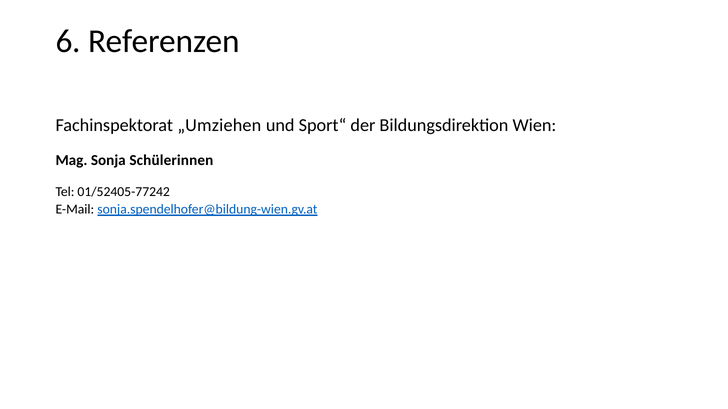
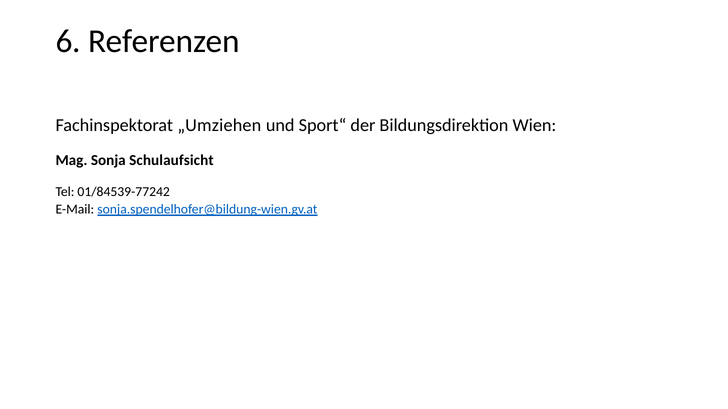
Schülerinnen: Schülerinnen -> Schulaufsicht
01/52405-77242: 01/52405-77242 -> 01/84539-77242
